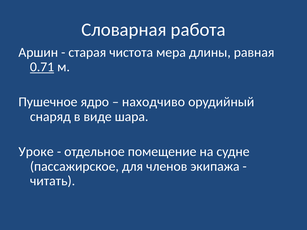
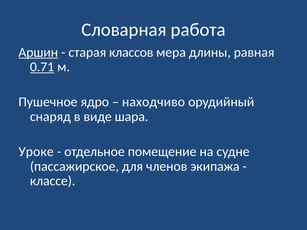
Аршин underline: none -> present
чистота: чистота -> классов
читать: читать -> классе
